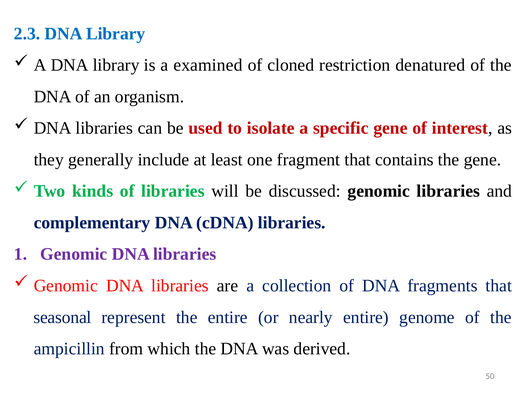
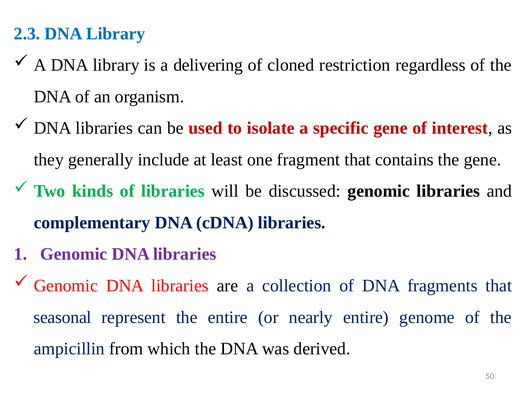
examined: examined -> delivering
denatured: denatured -> regardless
